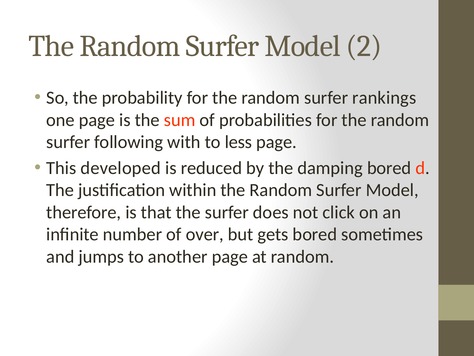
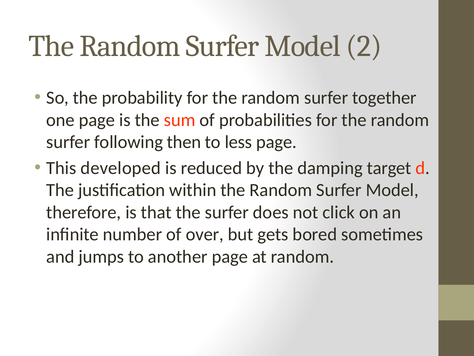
rankings: rankings -> together
with: with -> then
damping bored: bored -> target
